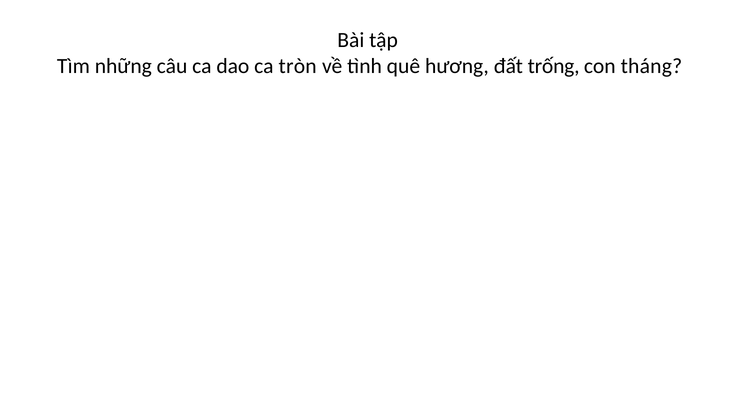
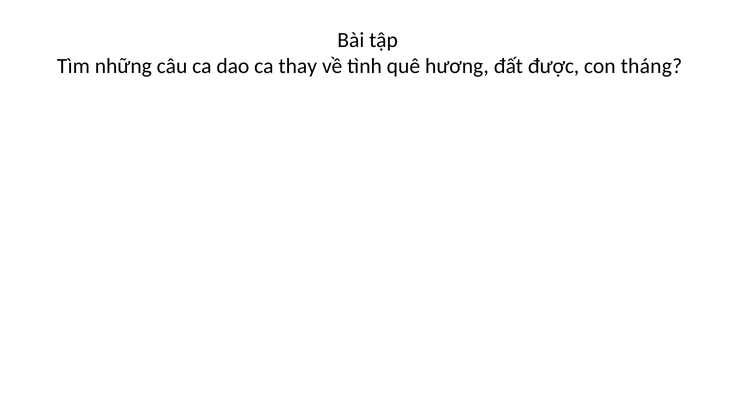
tròn: tròn -> thay
trống: trống -> được
